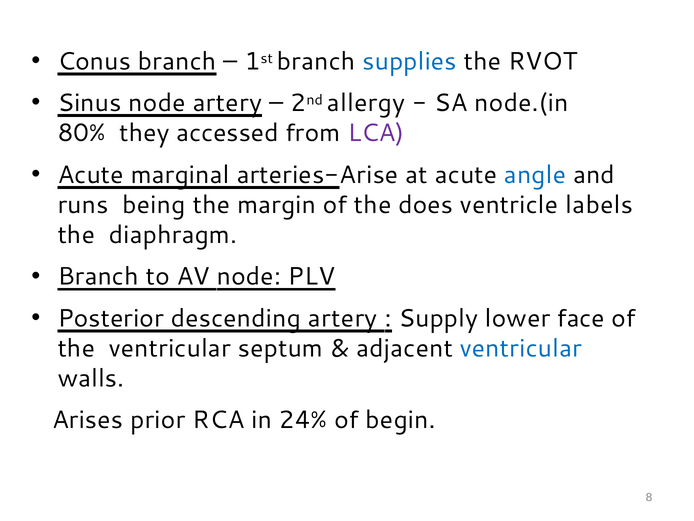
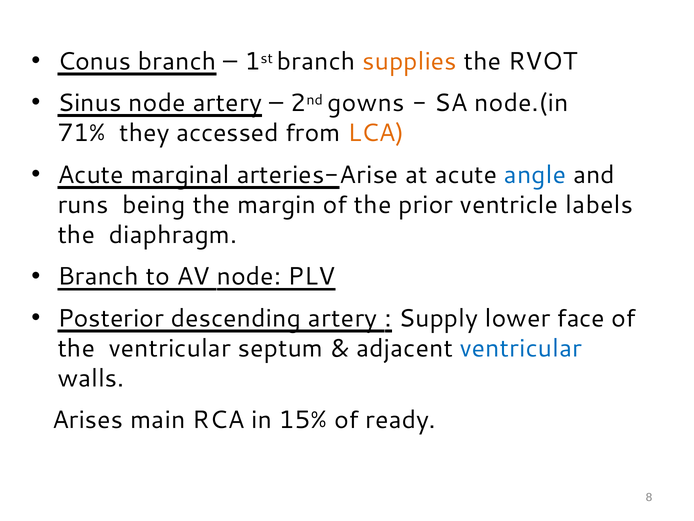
supplies colour: blue -> orange
allergy: allergy -> gowns
80%: 80% -> 71%
LCA colour: purple -> orange
does: does -> prior
prior: prior -> main
24%: 24% -> 15%
begin: begin -> ready
